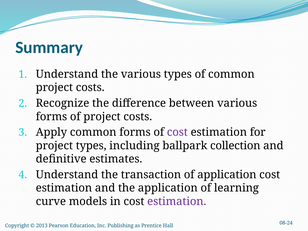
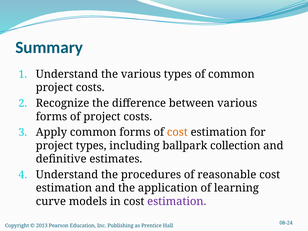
cost at (177, 132) colour: purple -> orange
transaction: transaction -> procedures
of application: application -> reasonable
